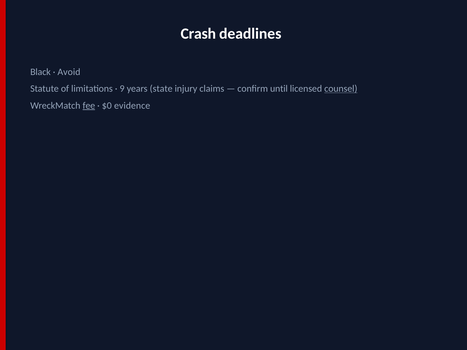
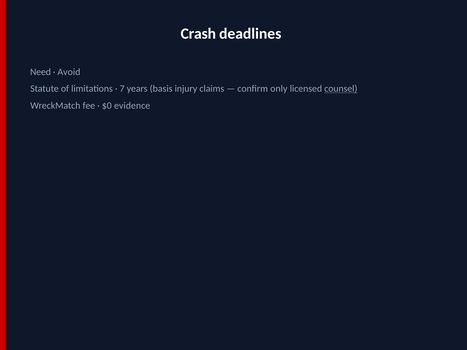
Black: Black -> Need
9: 9 -> 7
state: state -> basis
until: until -> only
fee underline: present -> none
